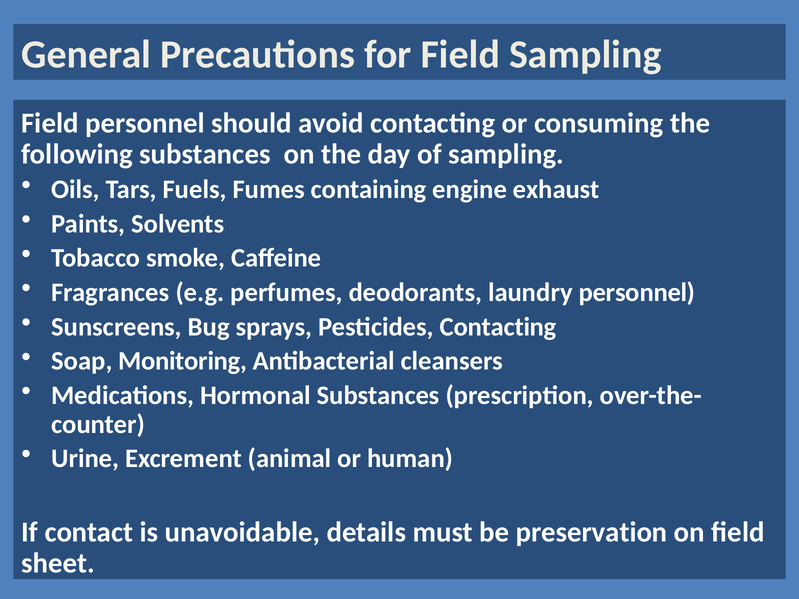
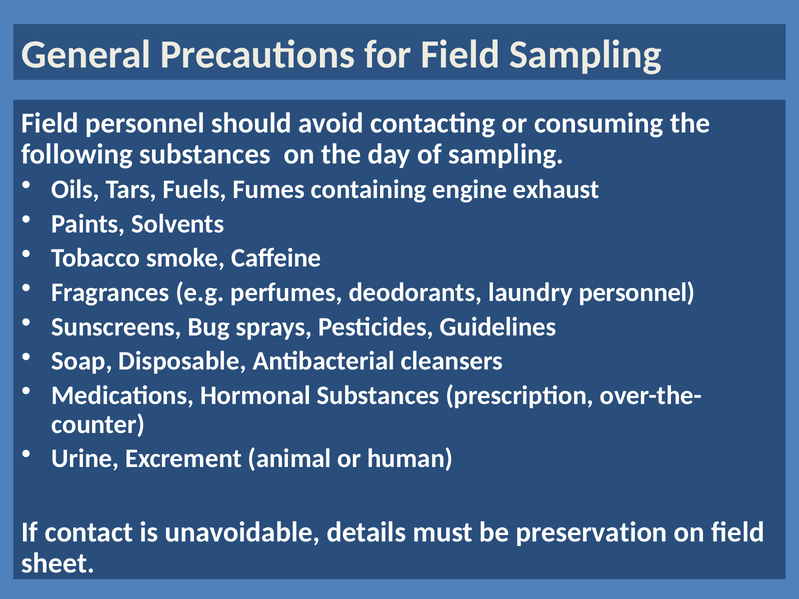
Pesticides Contacting: Contacting -> Guidelines
Monitoring: Monitoring -> Disposable
